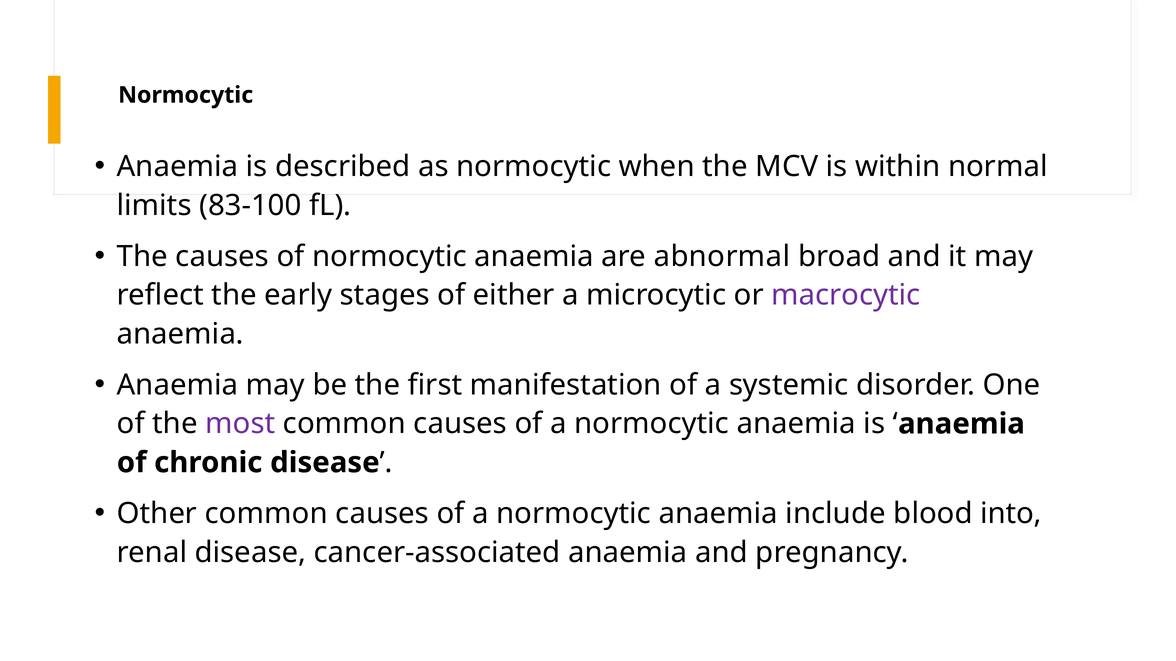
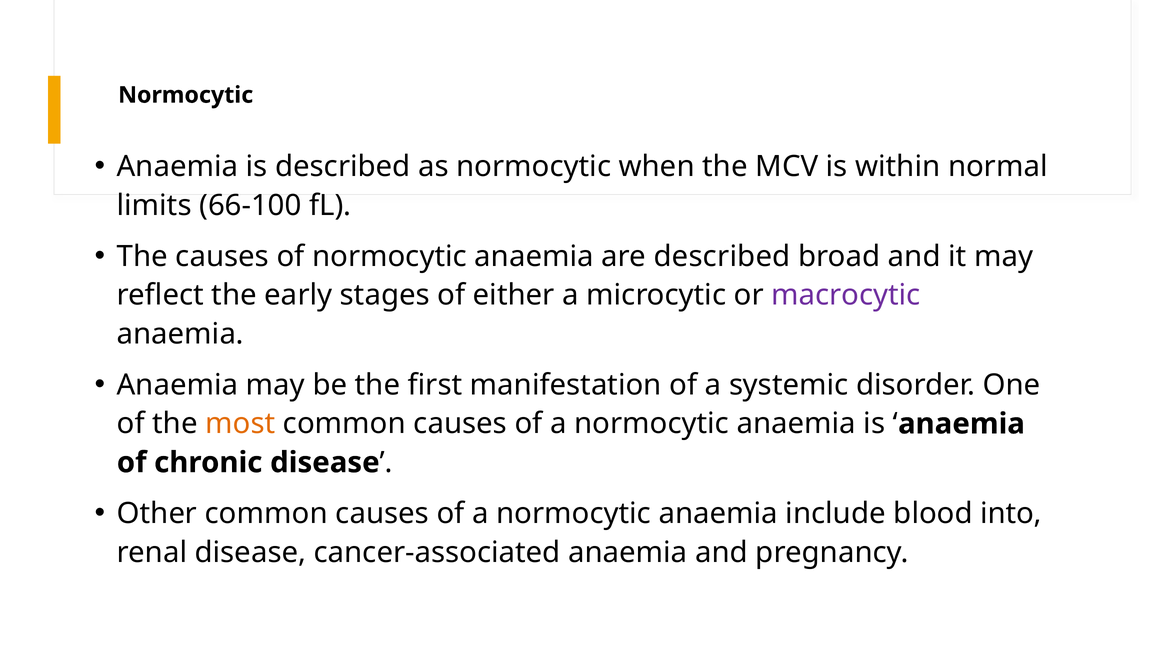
83-100: 83-100 -> 66-100
are abnormal: abnormal -> described
most colour: purple -> orange
